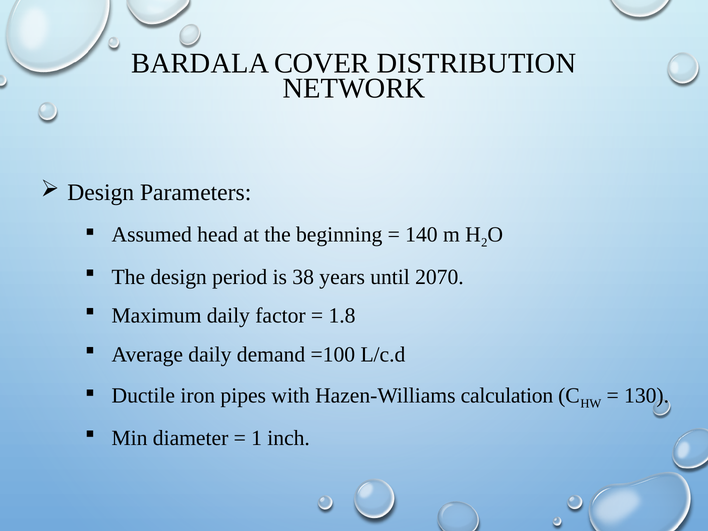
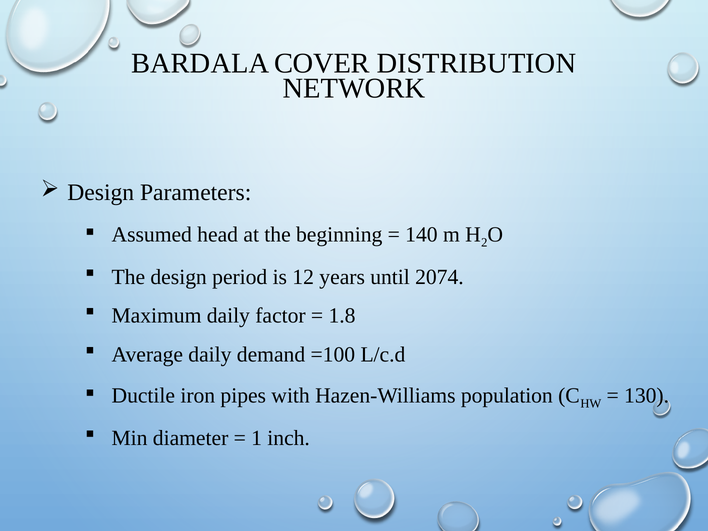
38: 38 -> 12
2070: 2070 -> 2074
calculation: calculation -> population
